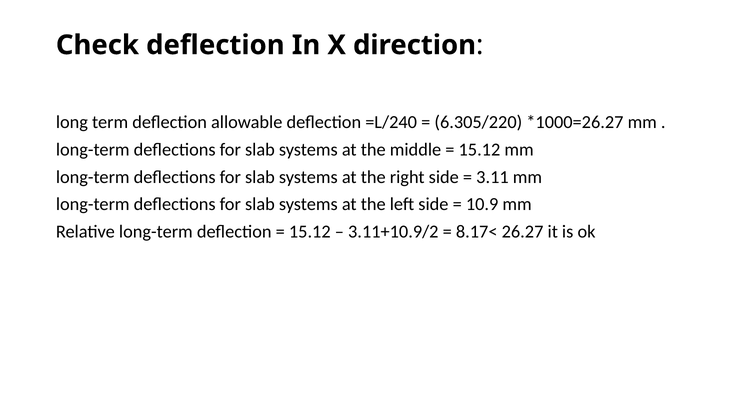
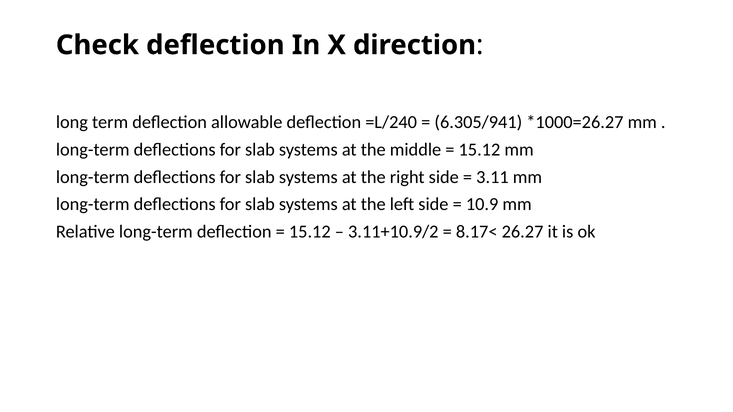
6.305/220: 6.305/220 -> 6.305/941
